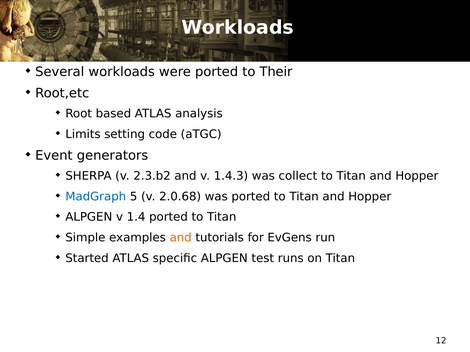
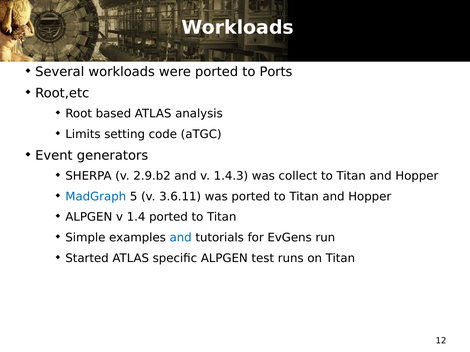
Their: Their -> Ports
2.3.b2: 2.3.b2 -> 2.9.b2
2.0.68: 2.0.68 -> 3.6.11
and at (181, 238) colour: orange -> blue
